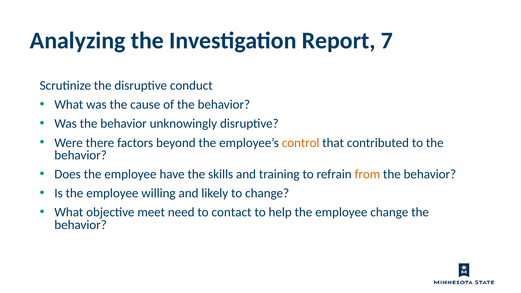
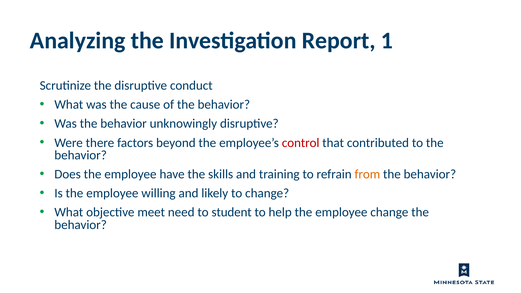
7: 7 -> 1
control colour: orange -> red
contact: contact -> student
